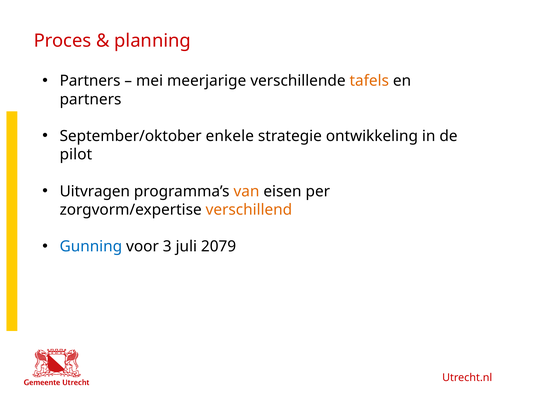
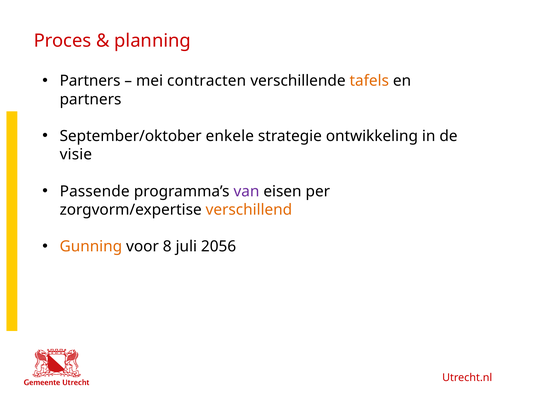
meerjarige: meerjarige -> contracten
pilot: pilot -> visie
Uitvragen: Uitvragen -> Passende
van colour: orange -> purple
Gunning colour: blue -> orange
3: 3 -> 8
2079: 2079 -> 2056
